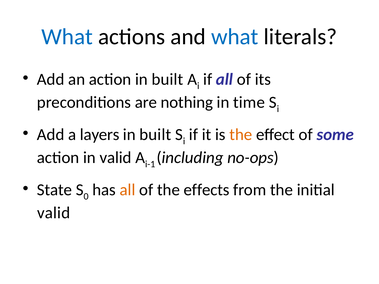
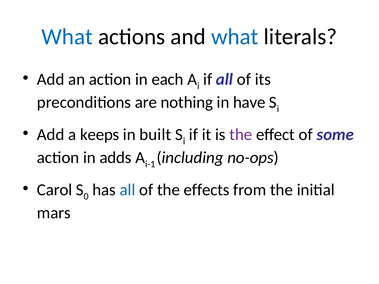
action in built: built -> each
time: time -> have
layers: layers -> keeps
the at (241, 135) colour: orange -> purple
in valid: valid -> adds
State: State -> Carol
all at (128, 190) colour: orange -> blue
valid at (54, 213): valid -> mars
